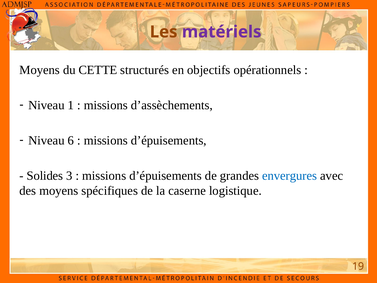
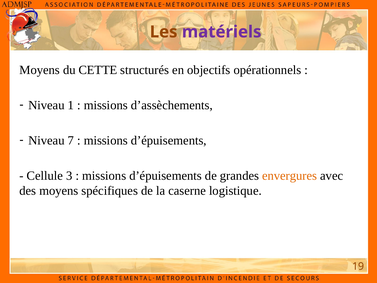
6: 6 -> 7
Solides: Solides -> Cellule
envergures colour: blue -> orange
